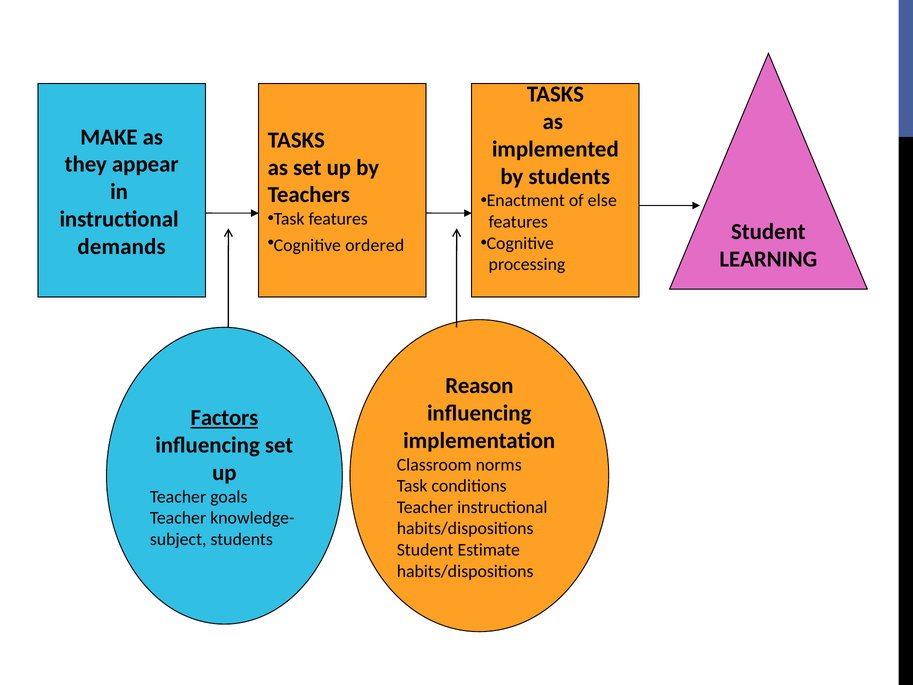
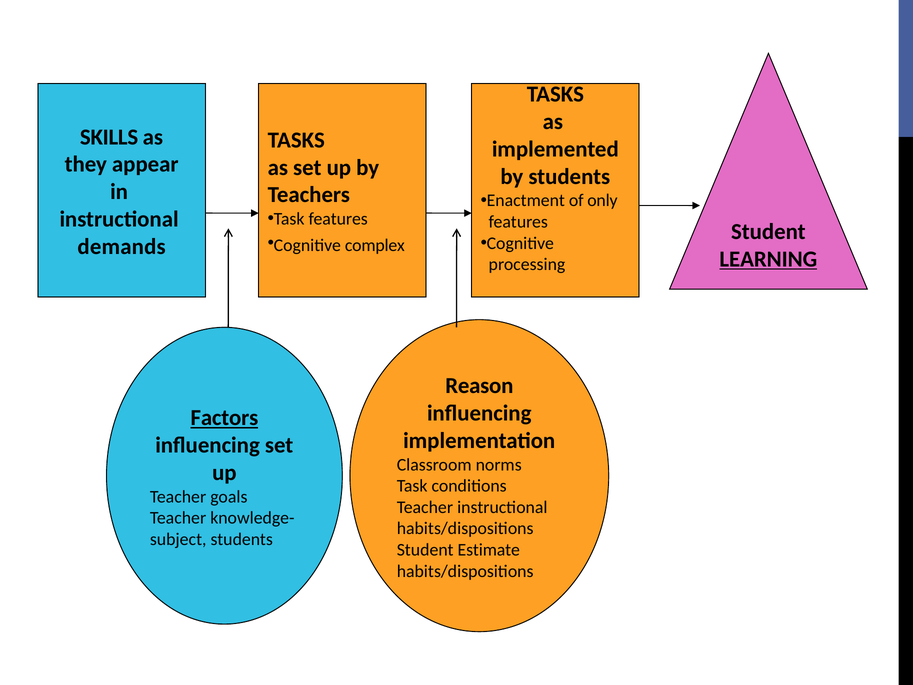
MAKE: MAKE -> SKILLS
else: else -> only
ordered: ordered -> complex
LEARNING underline: none -> present
